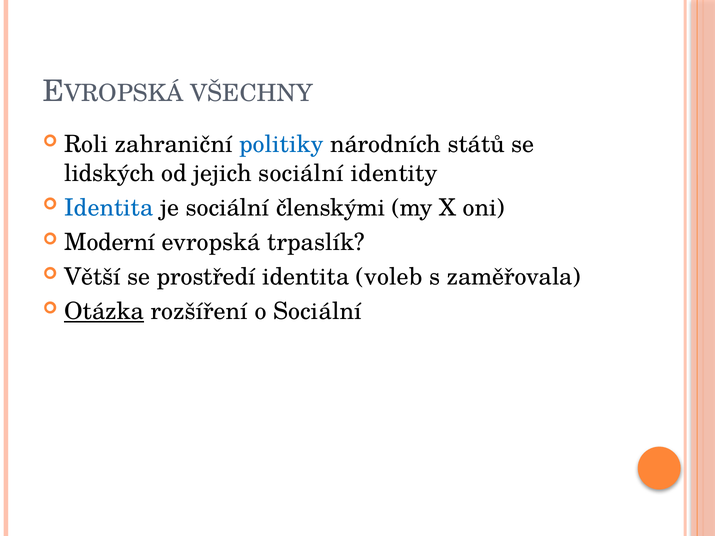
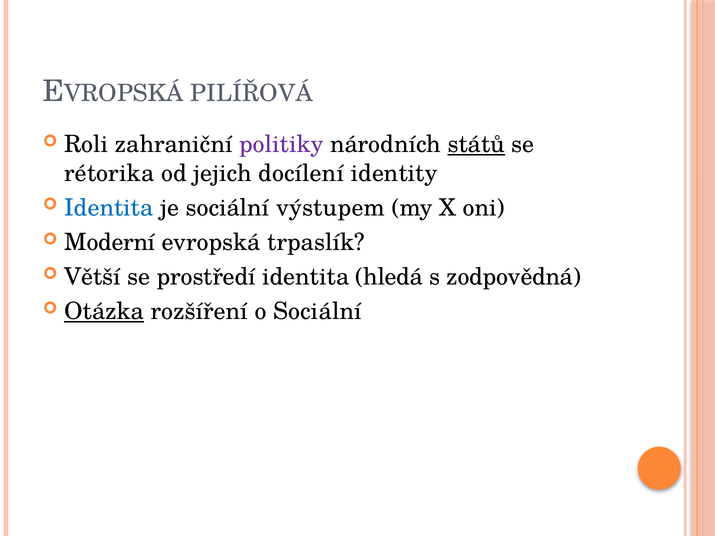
VŠECHNY: VŠECHNY -> PILÍŘOVÁ
politiky colour: blue -> purple
států underline: none -> present
lidských: lidských -> rétorika
jejich sociální: sociální -> docílení
členskými: členskými -> výstupem
voleb: voleb -> hledá
zaměřovala: zaměřovala -> zodpovědná
